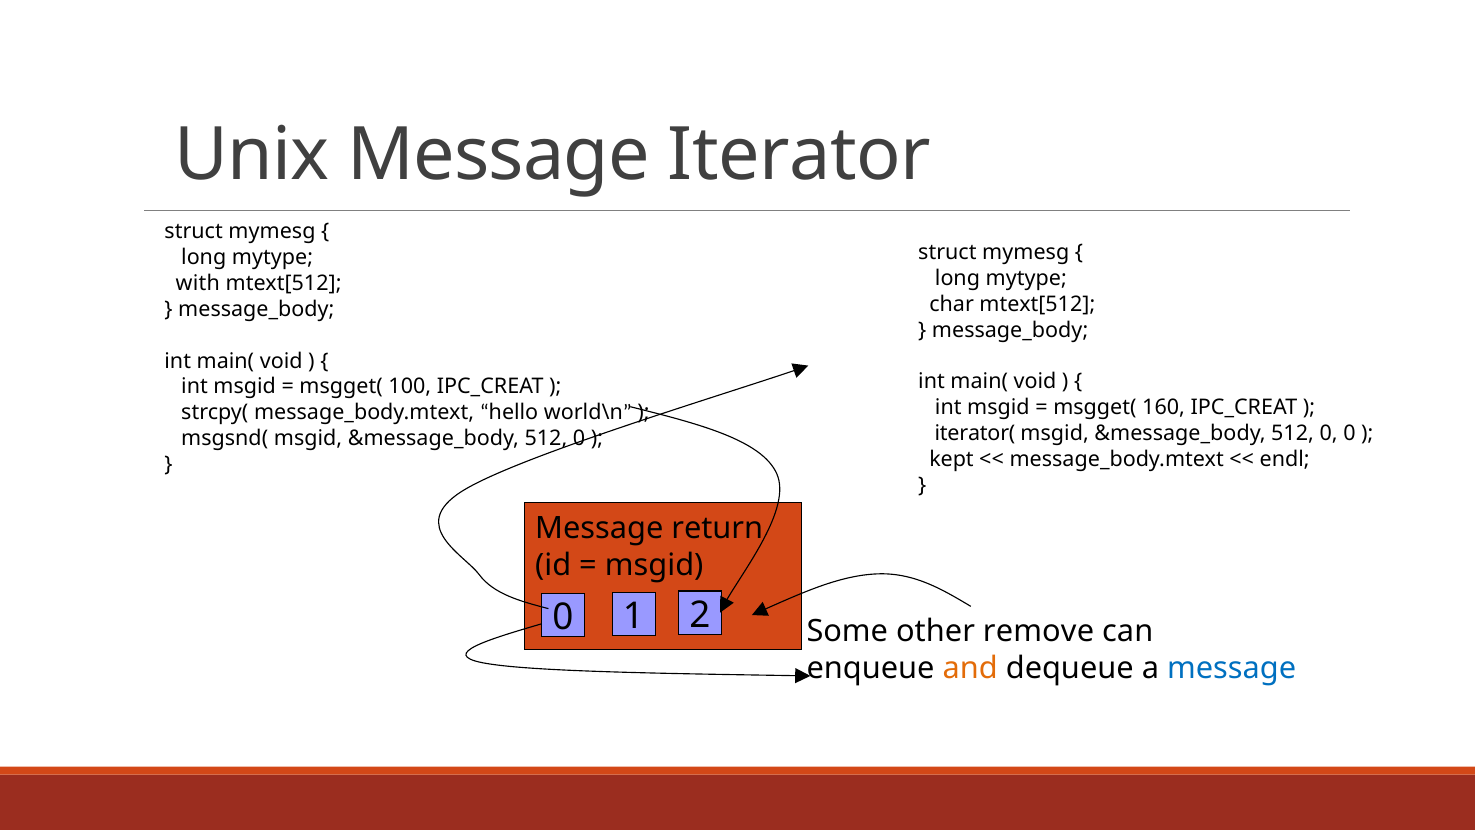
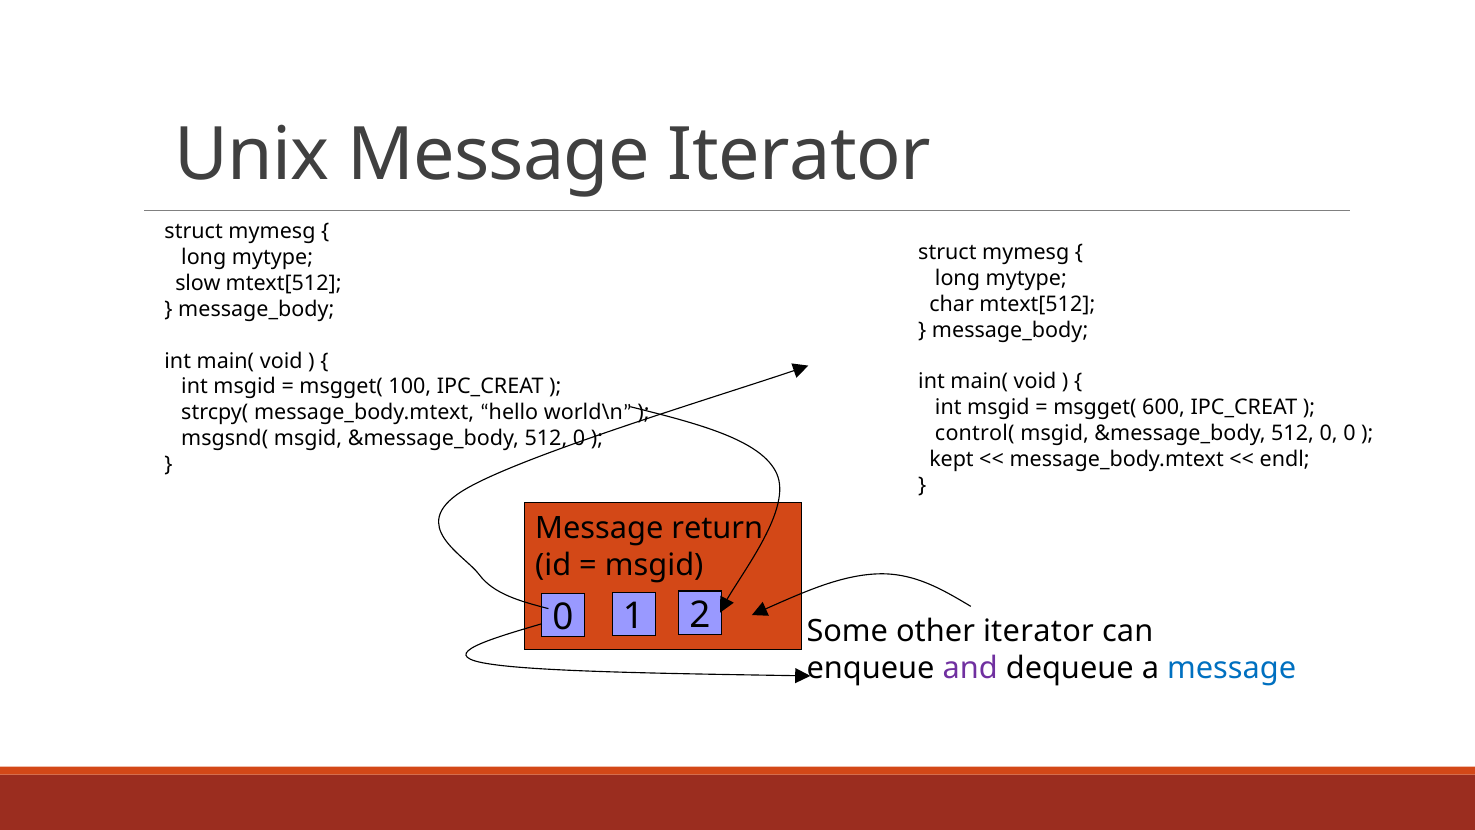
with: with -> slow
160: 160 -> 600
iterator(: iterator( -> control(
other remove: remove -> iterator
and colour: orange -> purple
